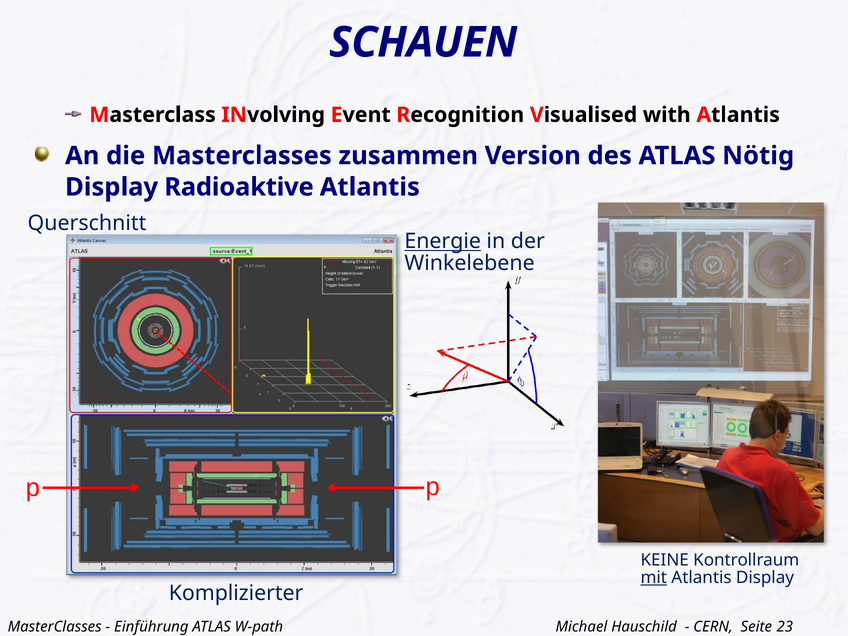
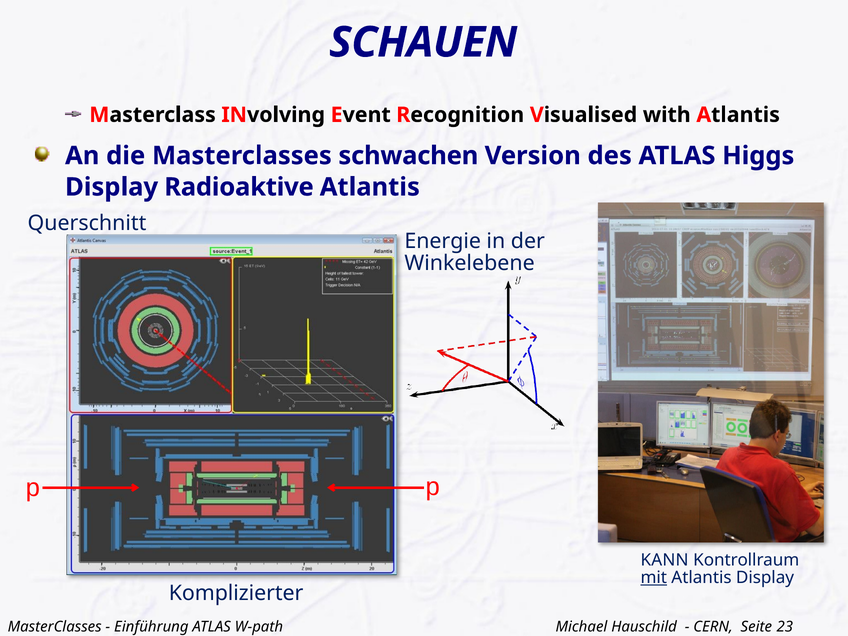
zusammen: zusammen -> schwachen
Nötig: Nötig -> Higgs
Energie underline: present -> none
KEINE: KEINE -> KANN
